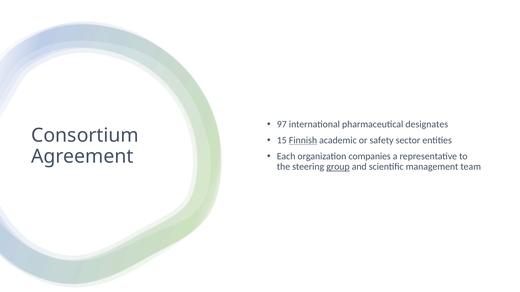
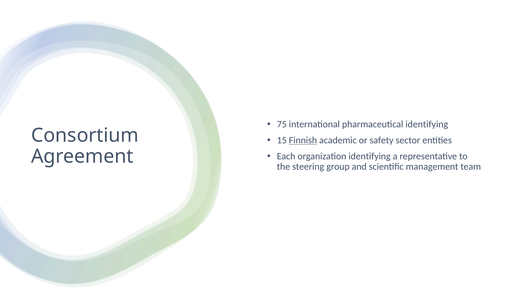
97: 97 -> 75
pharmaceutical designates: designates -> identifying
organization companies: companies -> identifying
group underline: present -> none
